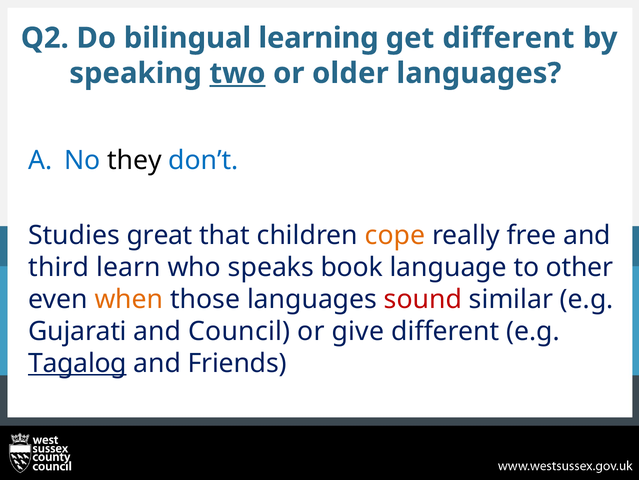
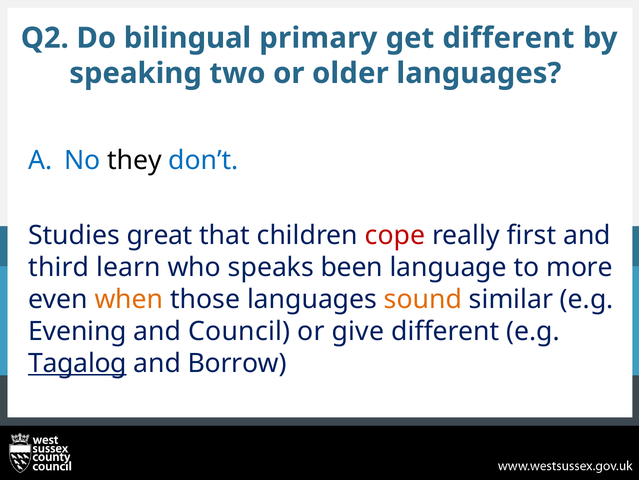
learning: learning -> primary
two underline: present -> none
cope colour: orange -> red
free: free -> first
book: book -> been
other: other -> more
sound colour: red -> orange
Gujarati: Gujarati -> Evening
Friends: Friends -> Borrow
